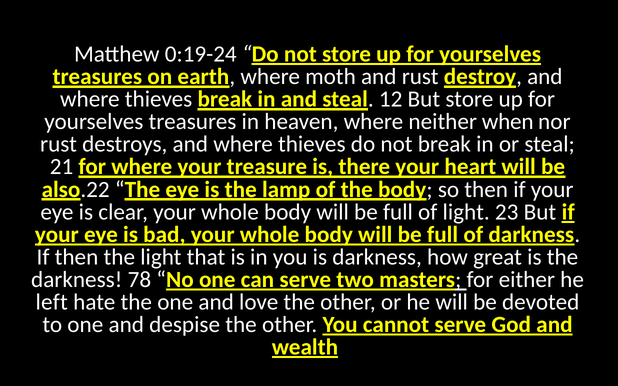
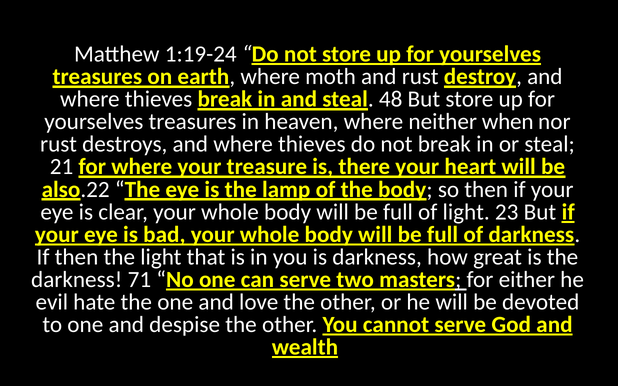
0:19-24: 0:19-24 -> 1:19-24
12: 12 -> 48
78: 78 -> 71
left: left -> evil
